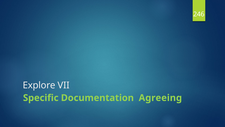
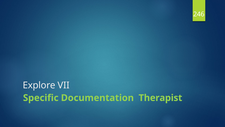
Agreeing: Agreeing -> Therapist
